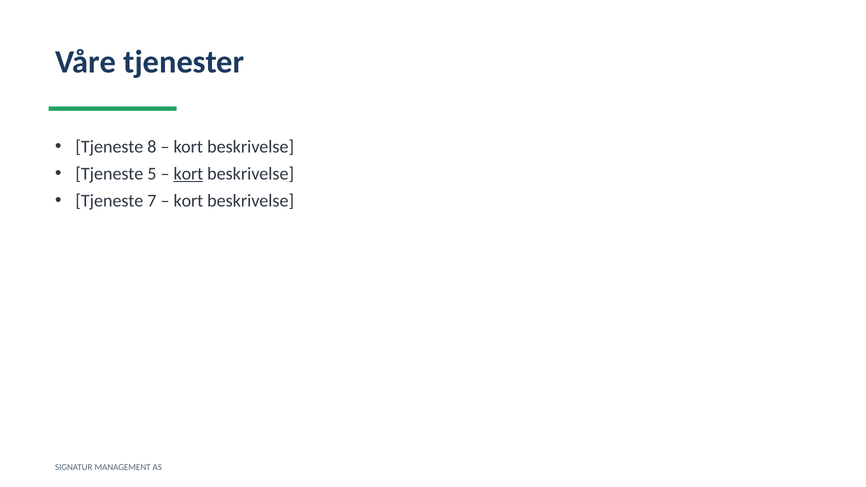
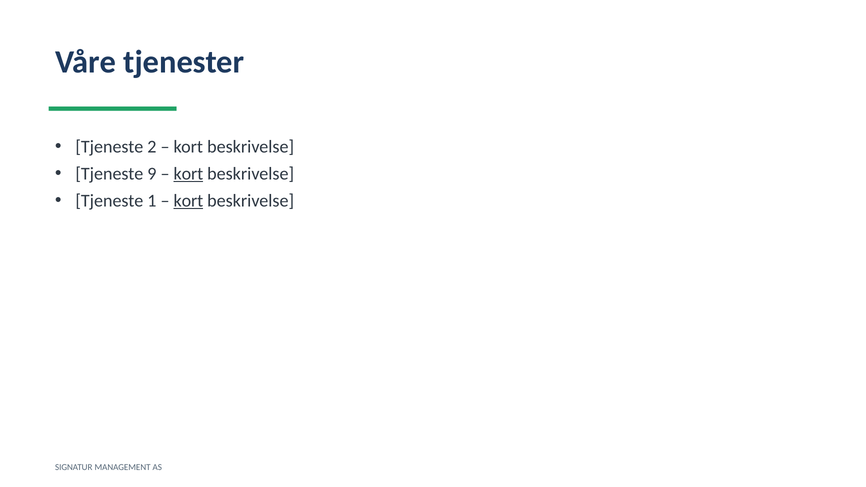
8: 8 -> 2
5: 5 -> 9
7: 7 -> 1
kort at (188, 201) underline: none -> present
